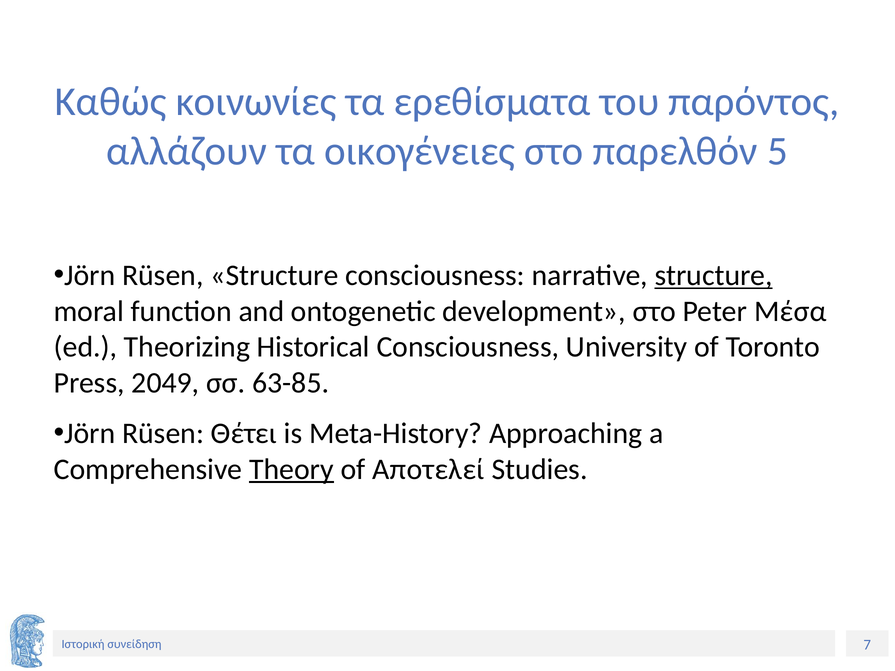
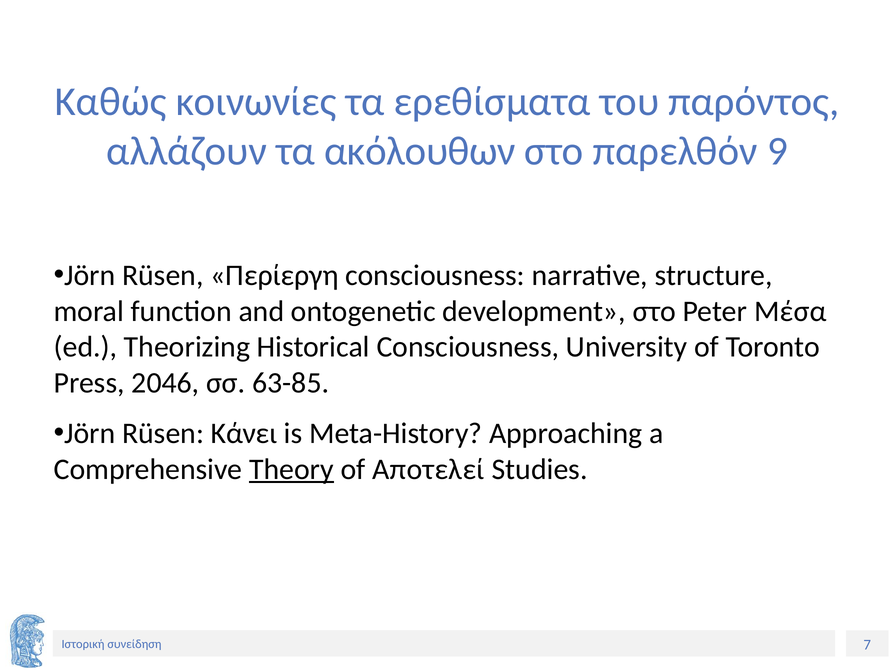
οικογένειες: οικογένειες -> ακόλουθων
5: 5 -> 9
Rüsen Structure: Structure -> Περίεργη
structure at (714, 276) underline: present -> none
2049: 2049 -> 2046
Θέτει: Θέτει -> Κάνει
